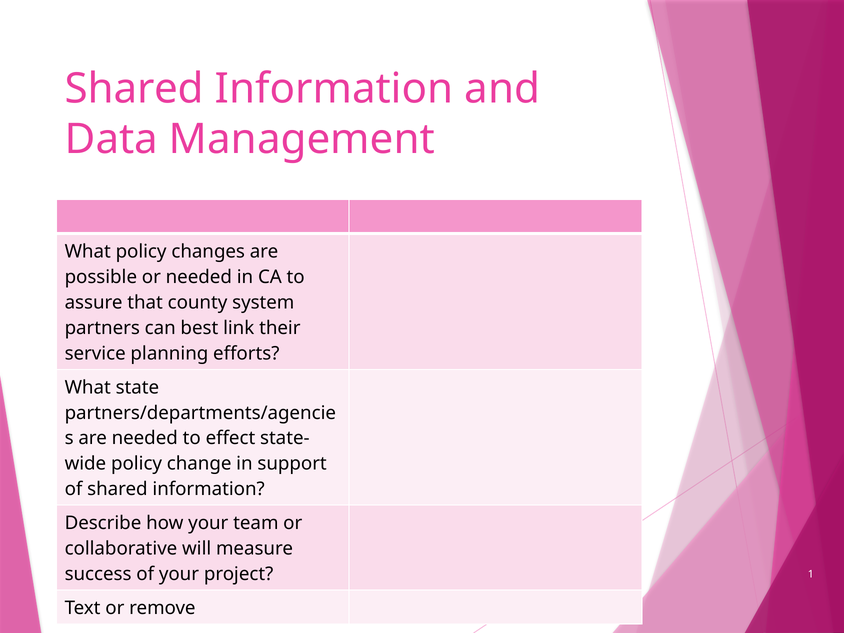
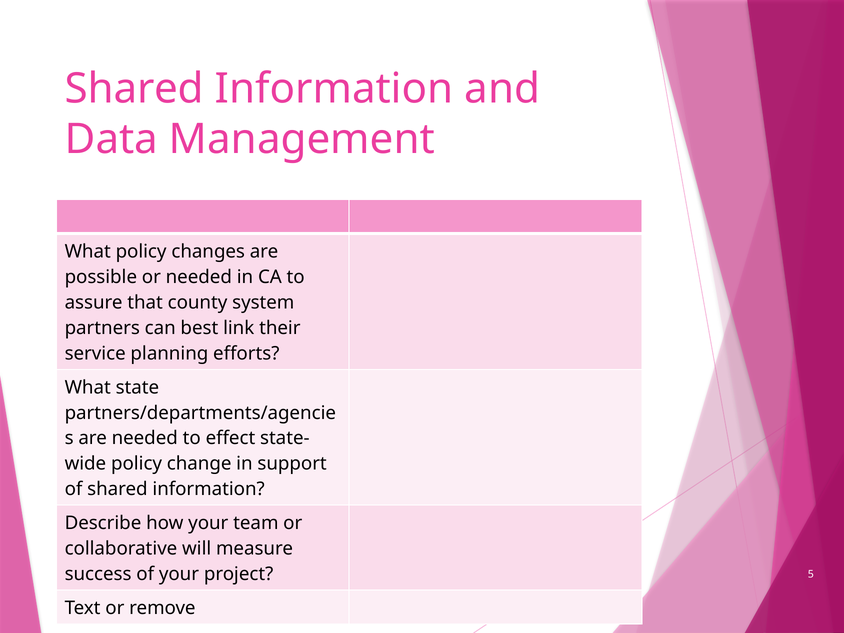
1: 1 -> 5
